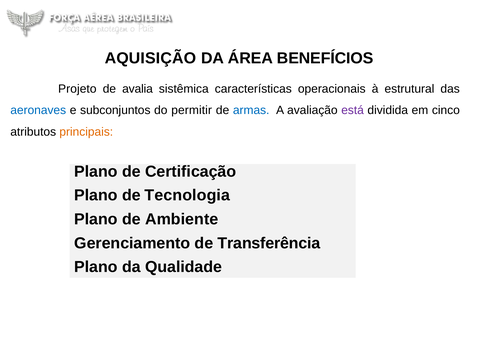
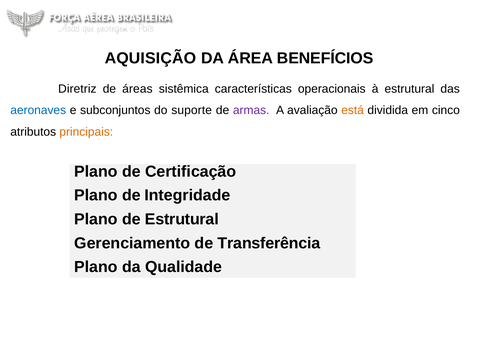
Projeto: Projeto -> Diretriz
avalia: avalia -> áreas
permitir: permitir -> suporte
armas colour: blue -> purple
está colour: purple -> orange
Tecnologia: Tecnologia -> Integridade
de Ambiente: Ambiente -> Estrutural
